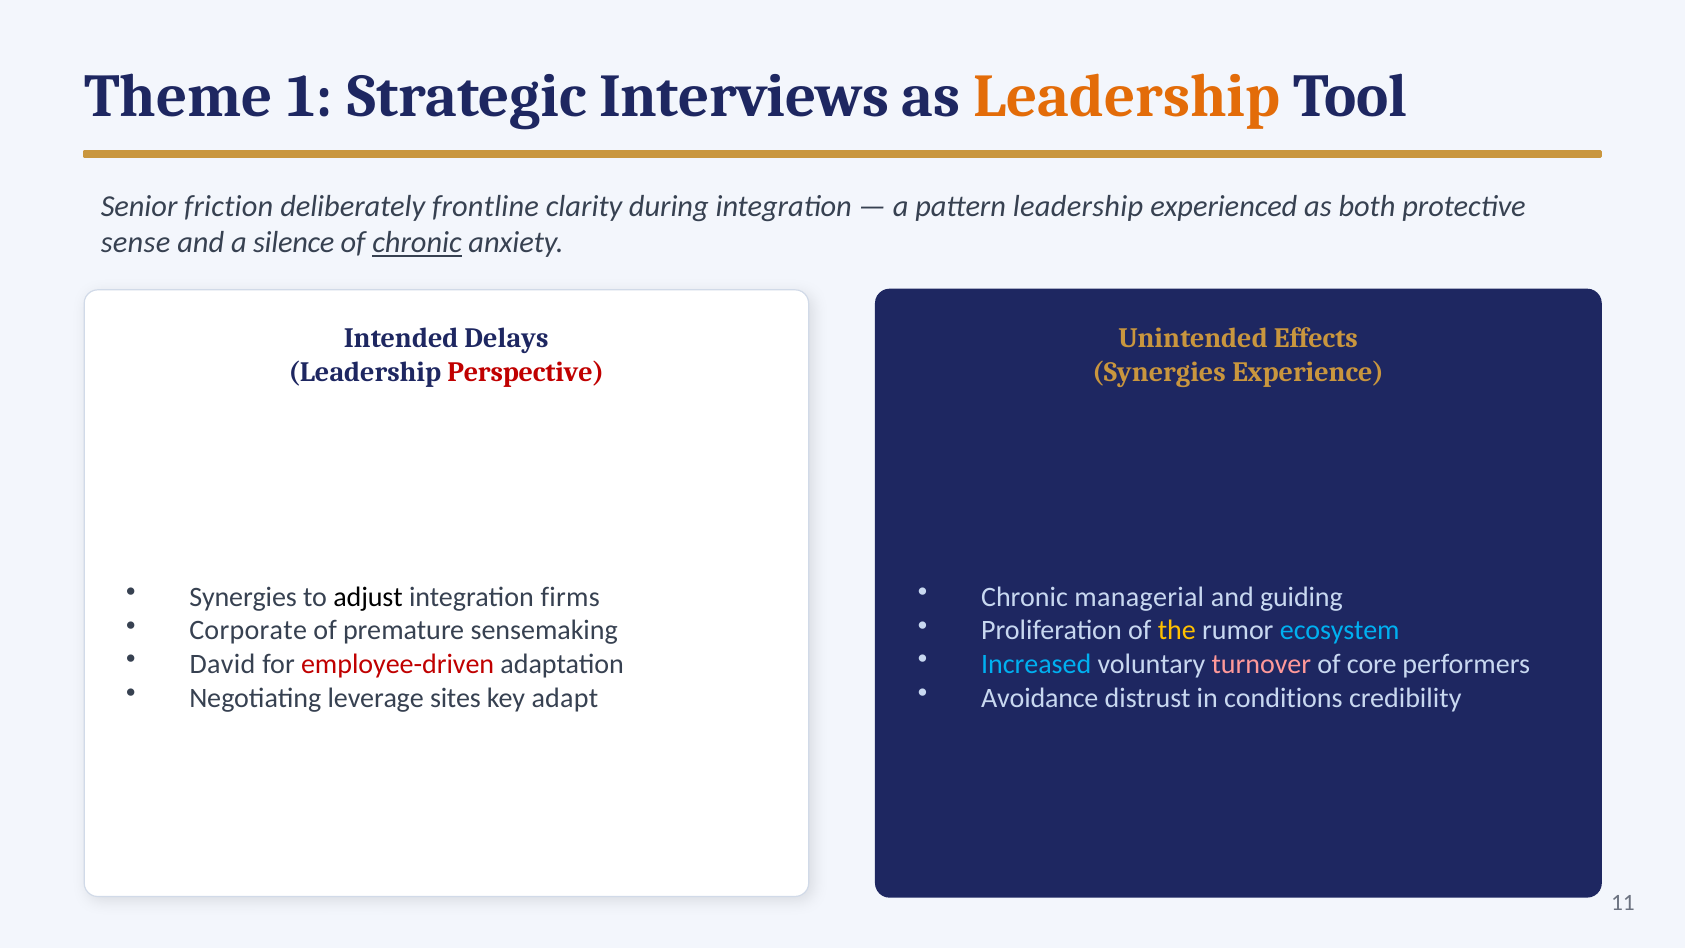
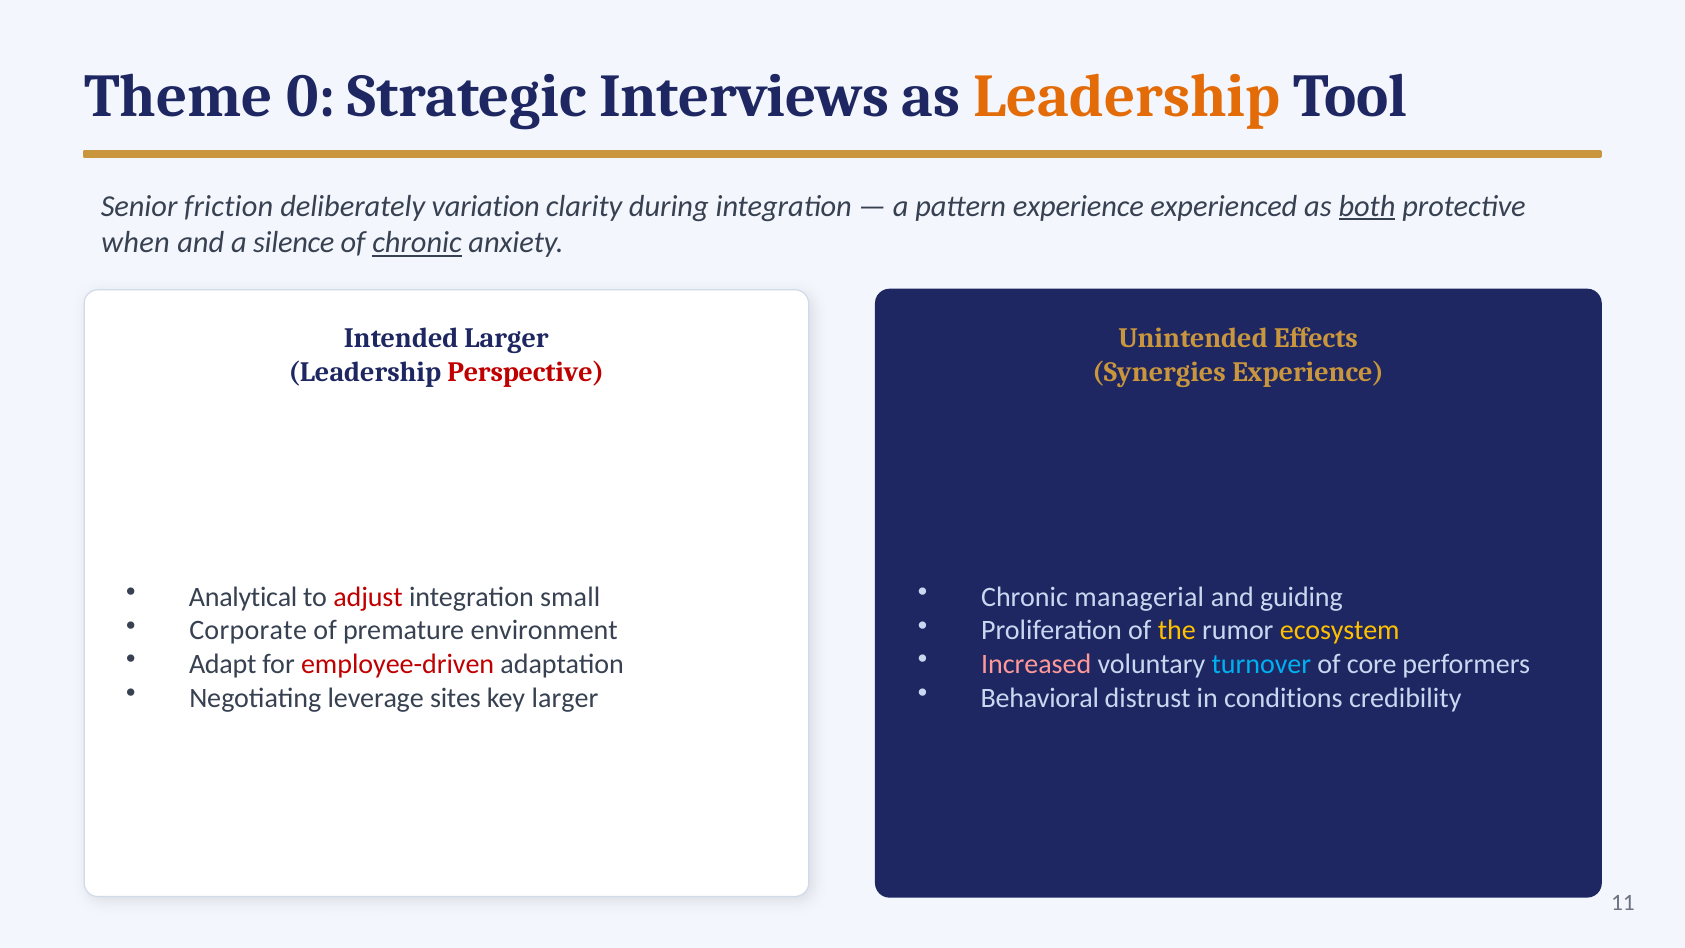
1: 1 -> 0
frontline: frontline -> variation
pattern leadership: leadership -> experience
both underline: none -> present
sense: sense -> when
Intended Delays: Delays -> Larger
Synergies at (243, 597): Synergies -> Analytical
adjust colour: black -> red
firms: firms -> small
sensemaking: sensemaking -> environment
ecosystem colour: light blue -> yellow
David: David -> Adapt
Increased colour: light blue -> pink
turnover colour: pink -> light blue
key adapt: adapt -> larger
Avoidance: Avoidance -> Behavioral
